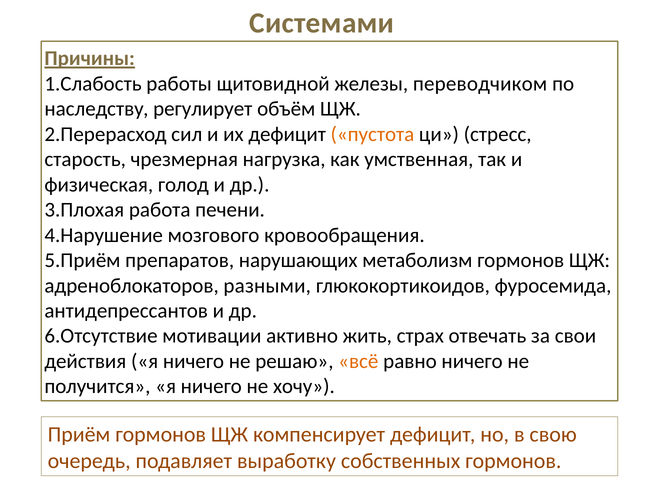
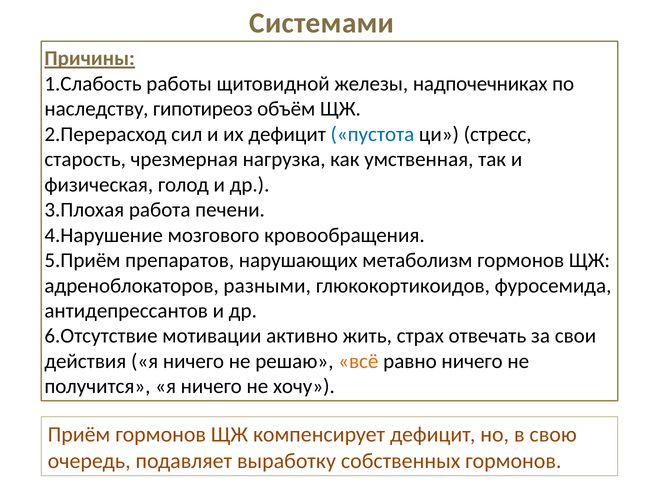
переводчиком: переводчиком -> надпочечниках
регулирует: регулирует -> гипотиреоз
пустота colour: orange -> blue
